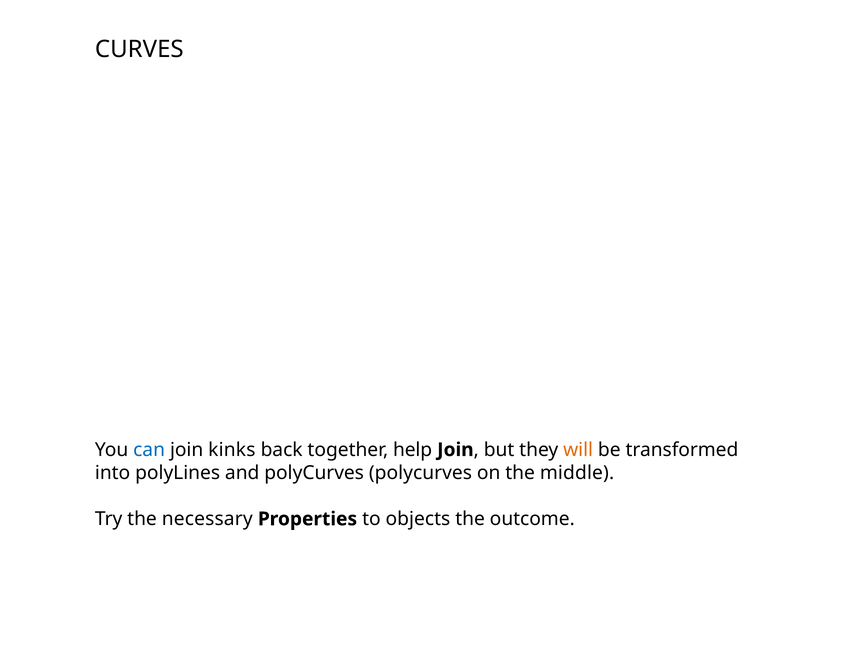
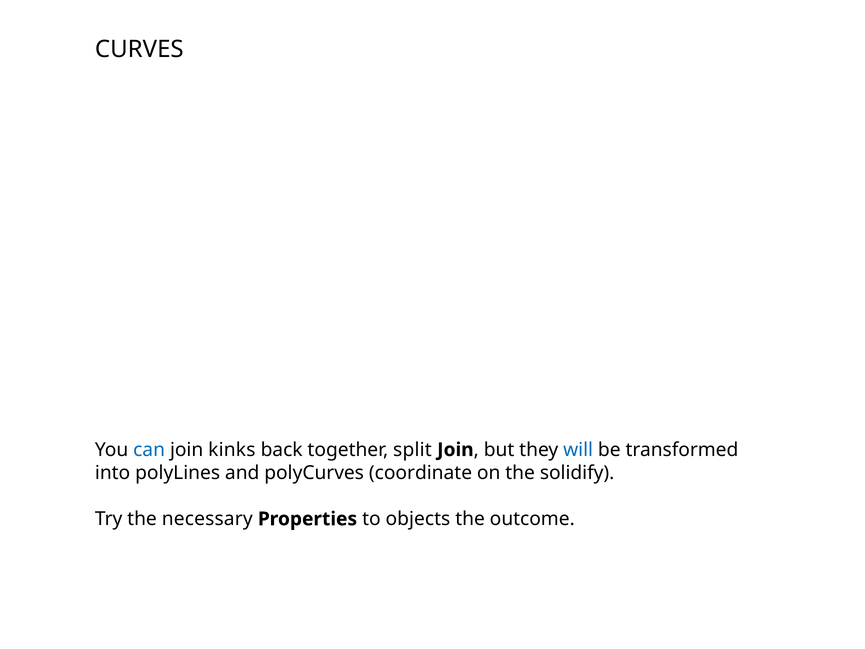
help: help -> split
will colour: orange -> blue
polyCurves polycurves: polycurves -> coordinate
middle: middle -> solidify
